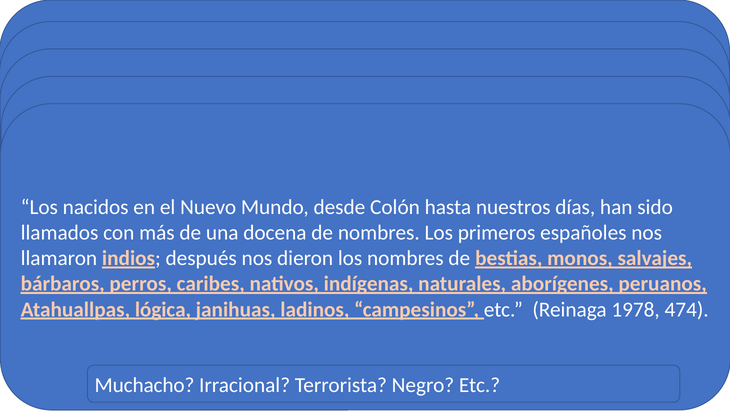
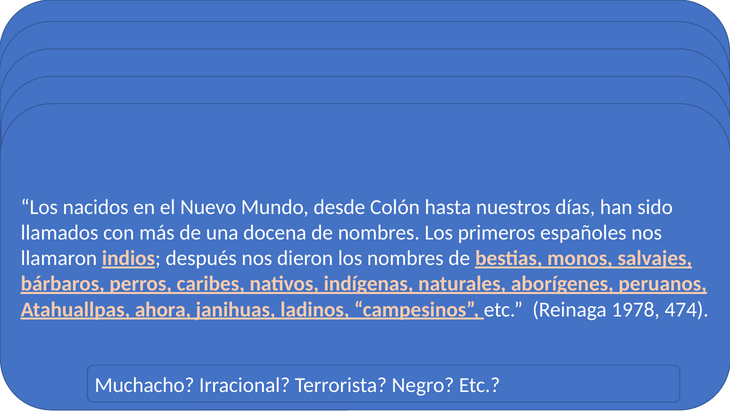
lógica: lógica -> ahora
